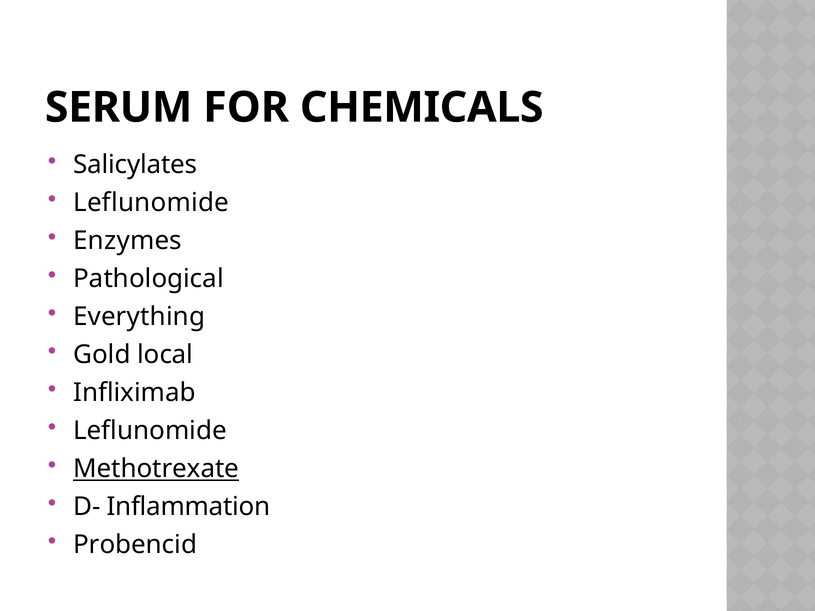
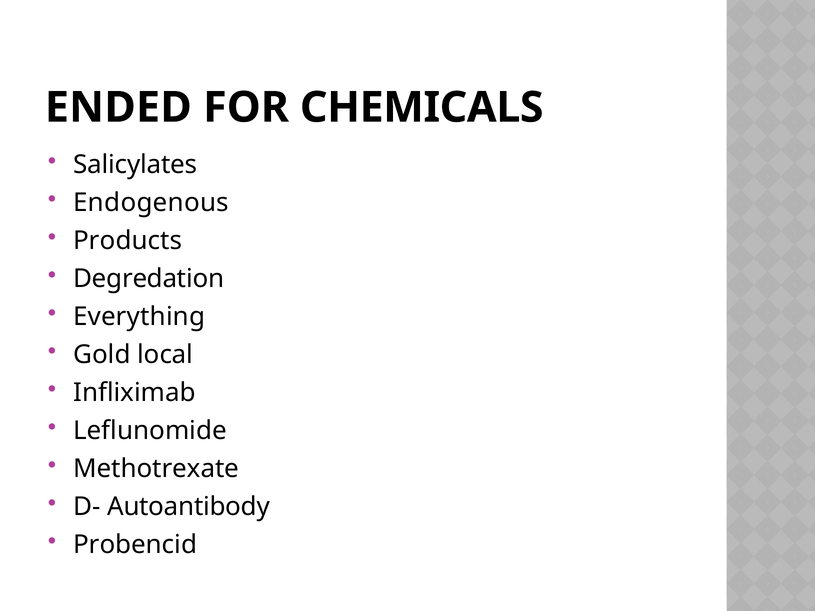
SERUM: SERUM -> ENDED
Leflunomide at (151, 203): Leflunomide -> Endogenous
Enzymes: Enzymes -> Products
Pathological: Pathological -> Degredation
Methotrexate underline: present -> none
Inflammation: Inflammation -> Autoantibody
